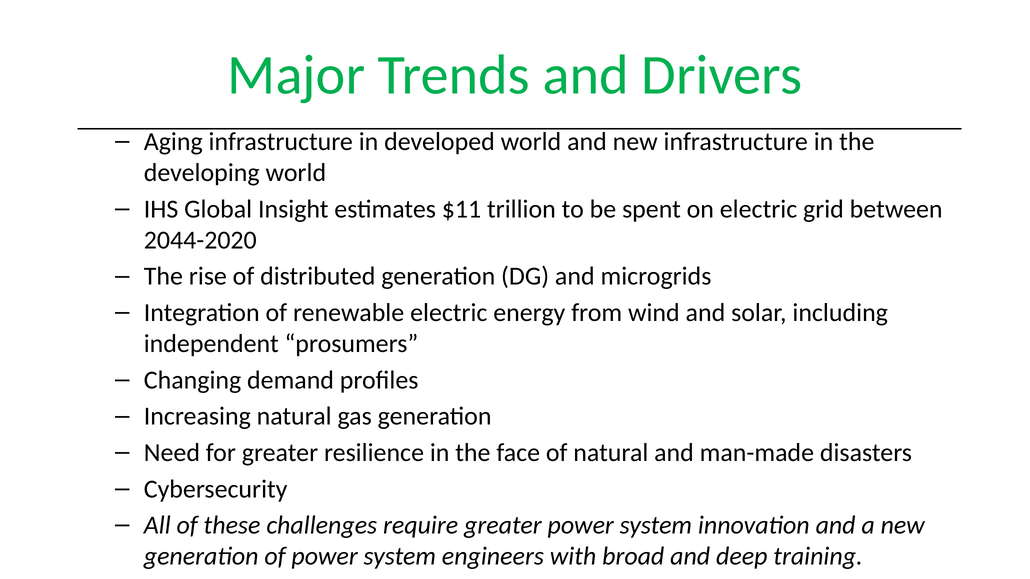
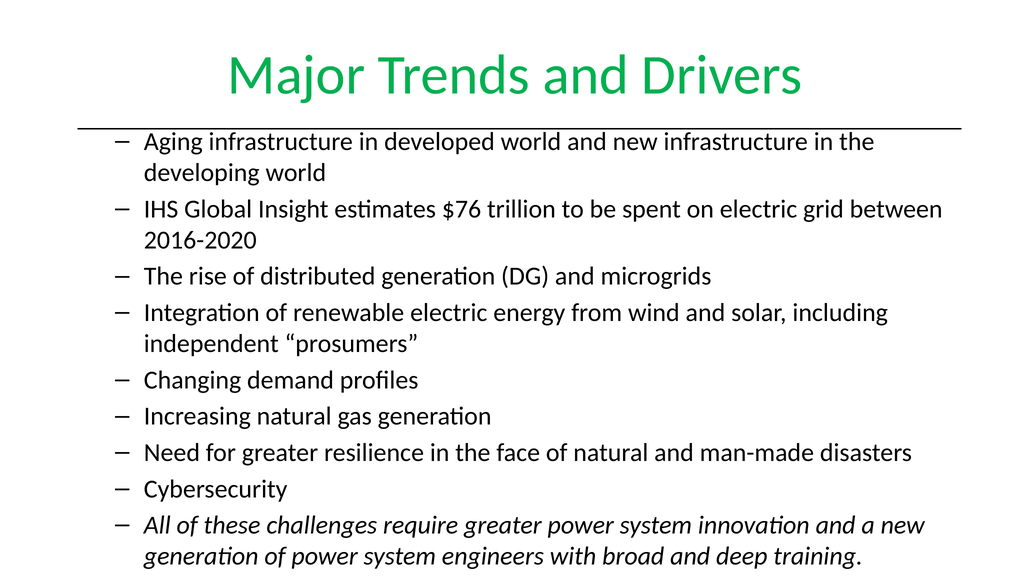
$11: $11 -> $76
2044-2020: 2044-2020 -> 2016-2020
